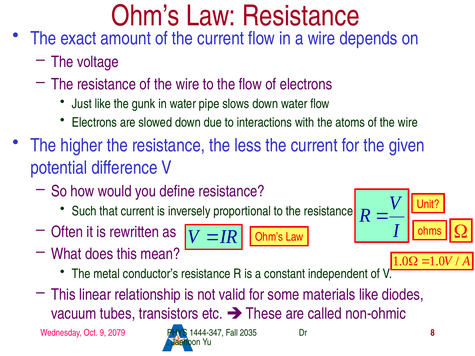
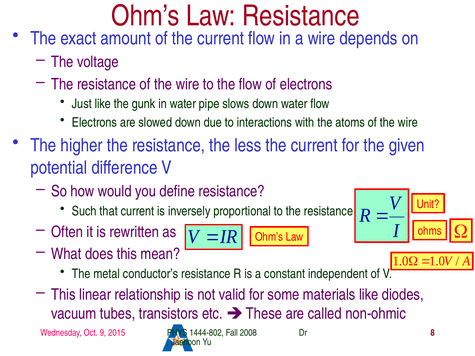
2079: 2079 -> 2015
1444-347: 1444-347 -> 1444-802
2035: 2035 -> 2008
